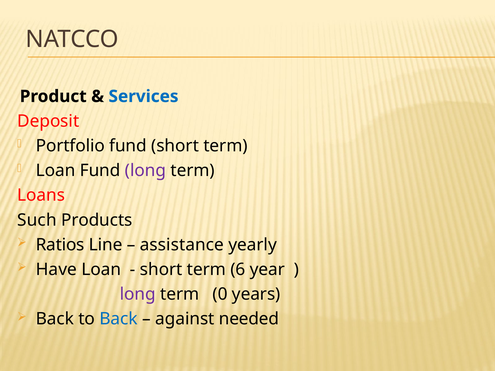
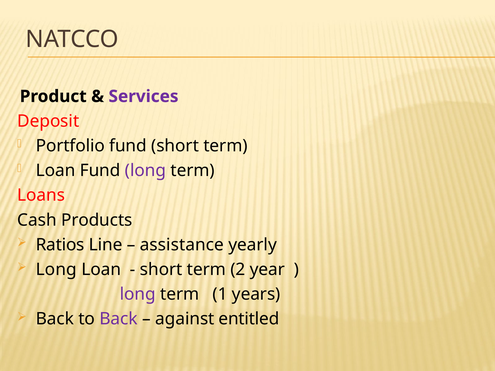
Services colour: blue -> purple
Such: Such -> Cash
Have at (56, 270): Have -> Long
6: 6 -> 2
0: 0 -> 1
Back at (119, 319) colour: blue -> purple
needed: needed -> entitled
